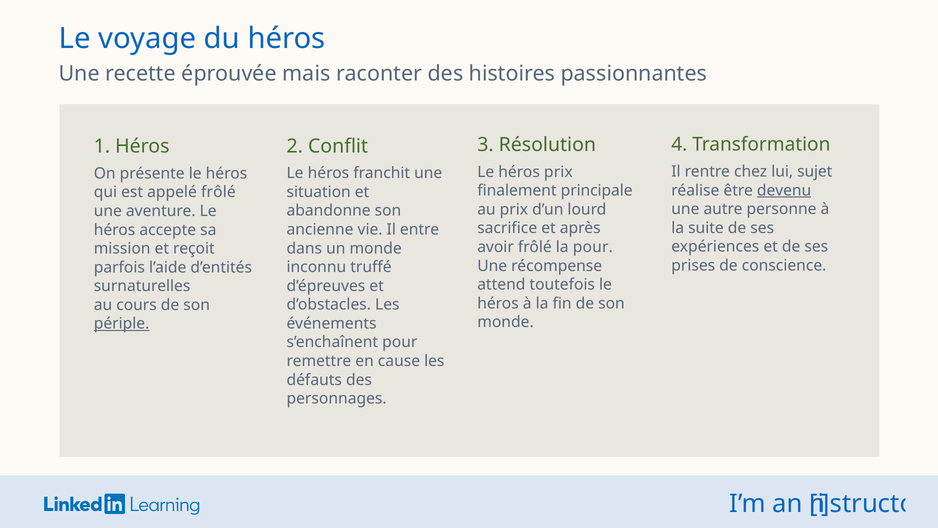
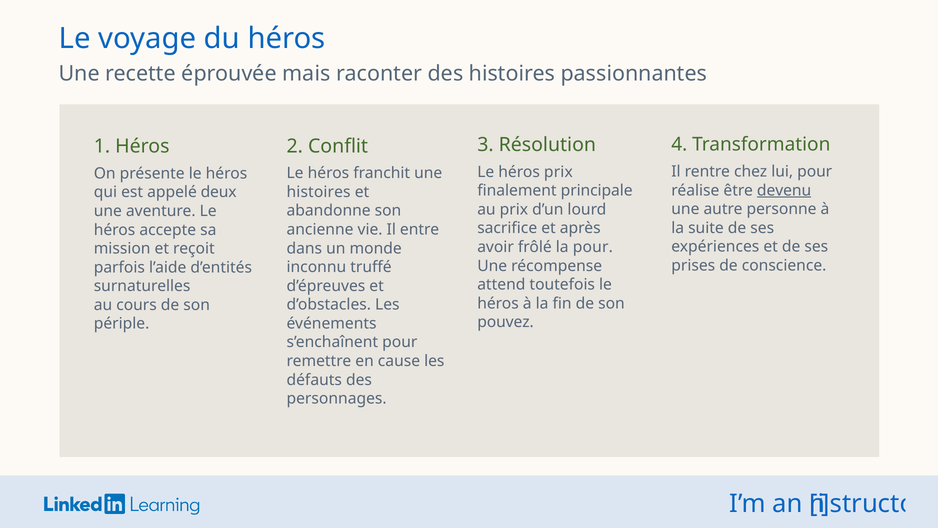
lui sujet: sujet -> pour
situation at (319, 192): situation -> histoires
appelé frôlé: frôlé -> deux
monde at (505, 322): monde -> pouvez
périple underline: present -> none
